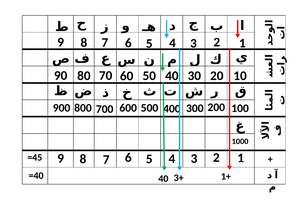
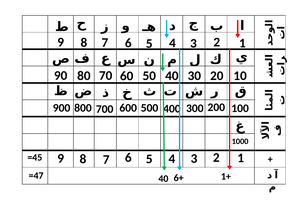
=40: =40 -> =47
3+: 3+ -> 6+
